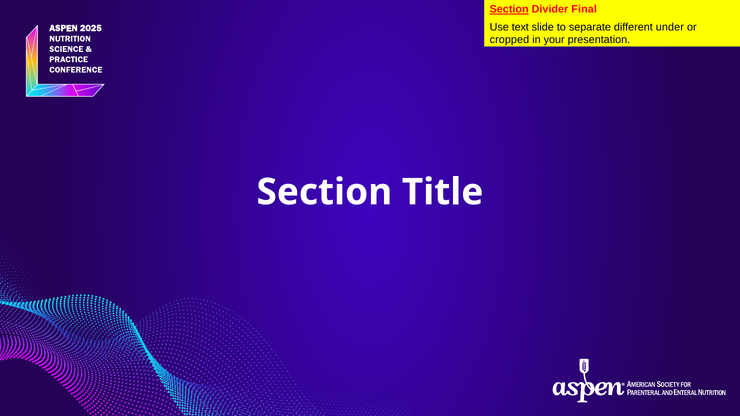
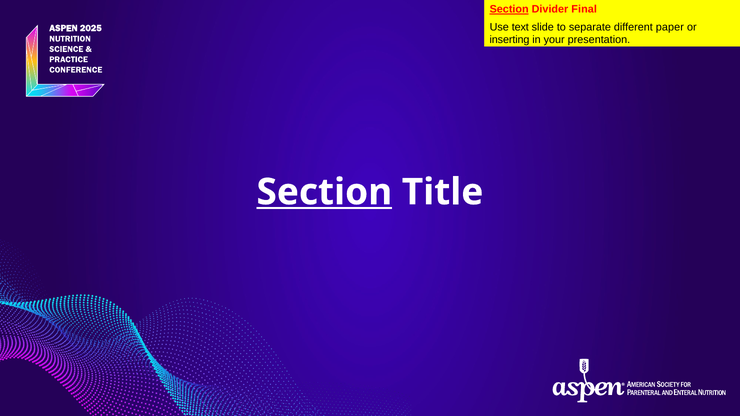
under: under -> paper
cropped: cropped -> inserting
Section at (324, 192) underline: none -> present
